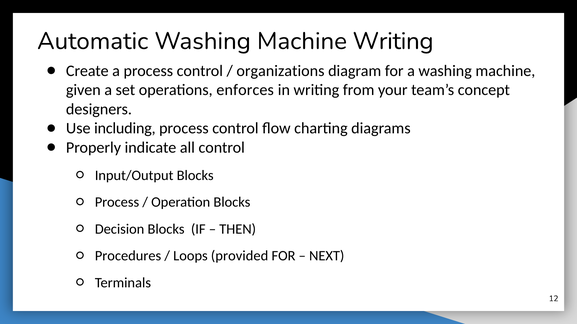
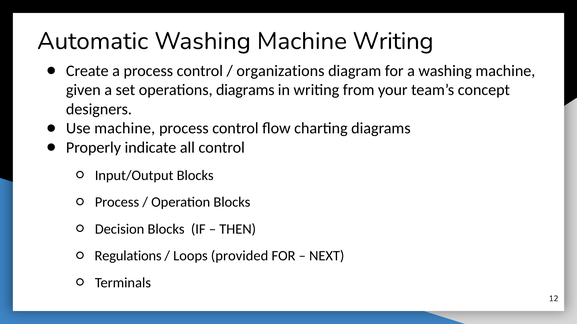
operations enforces: enforces -> diagrams
Use including: including -> machine
Procedures: Procedures -> Regulations
